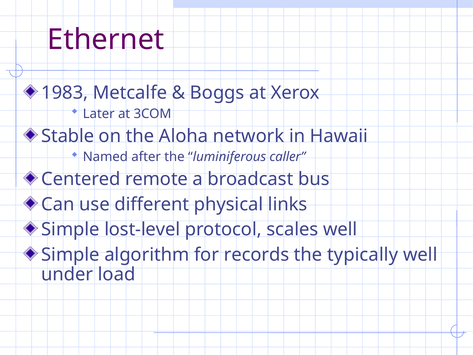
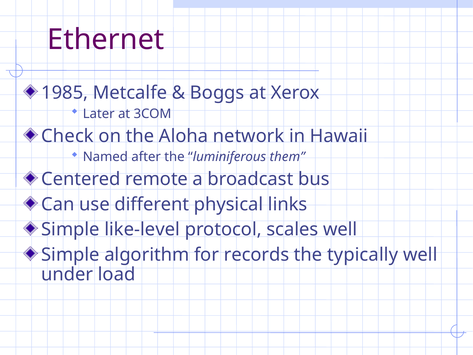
1983: 1983 -> 1985
Stable: Stable -> Check
caller: caller -> them
lost-level: lost-level -> like-level
